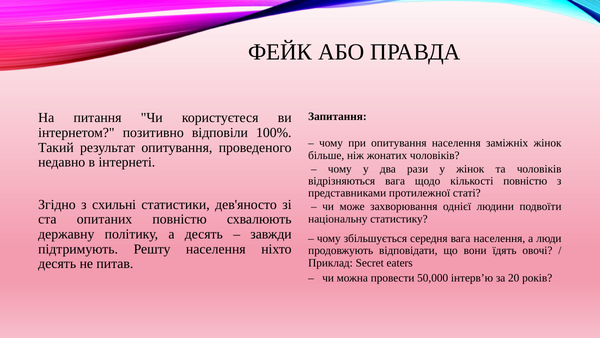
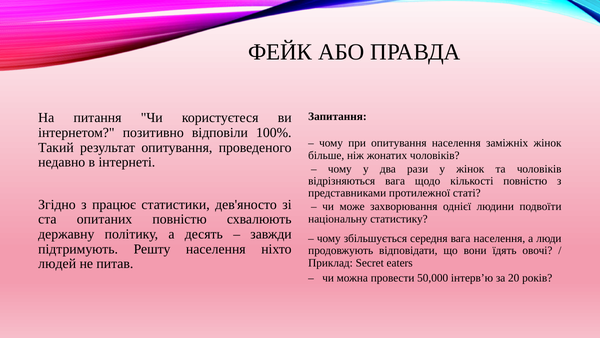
схильні: схильні -> працює
десять at (57, 264): десять -> людей
